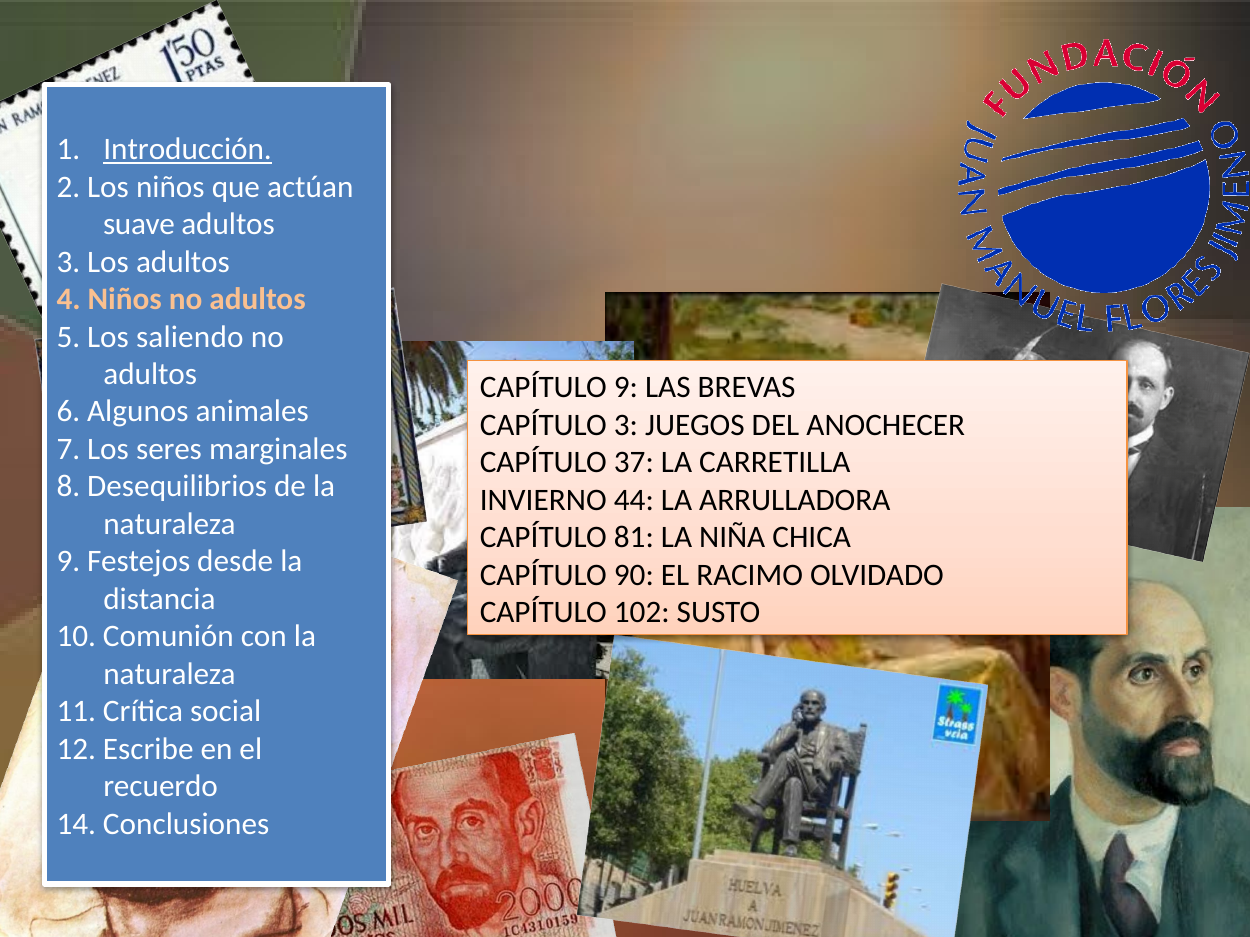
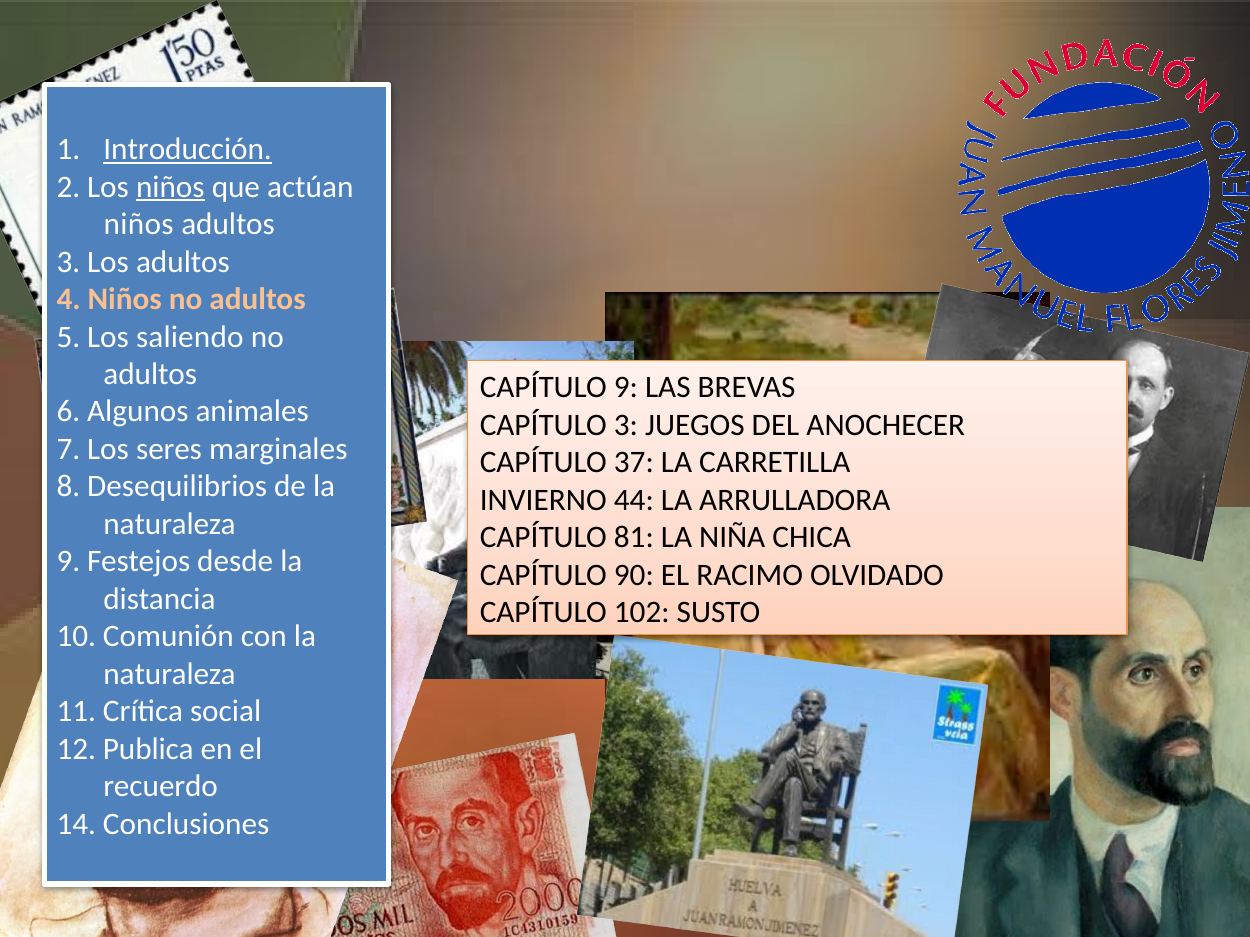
niños at (170, 187) underline: none -> present
suave at (139, 224): suave -> niños
Escribe: Escribe -> Publica
